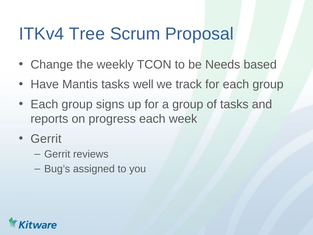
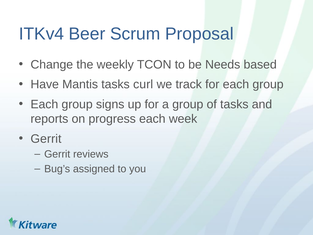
Tree: Tree -> Beer
well: well -> curl
